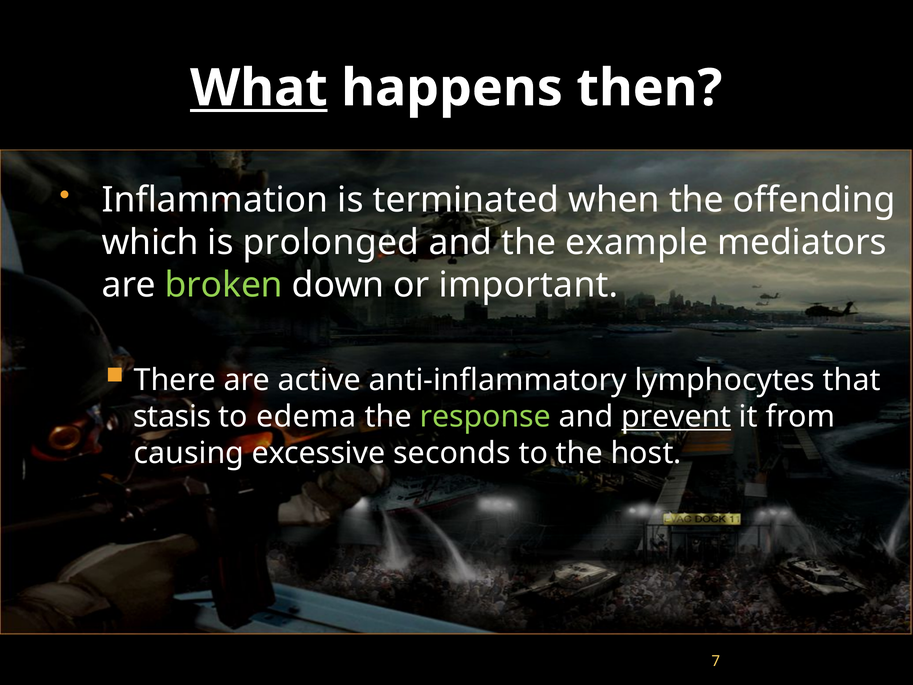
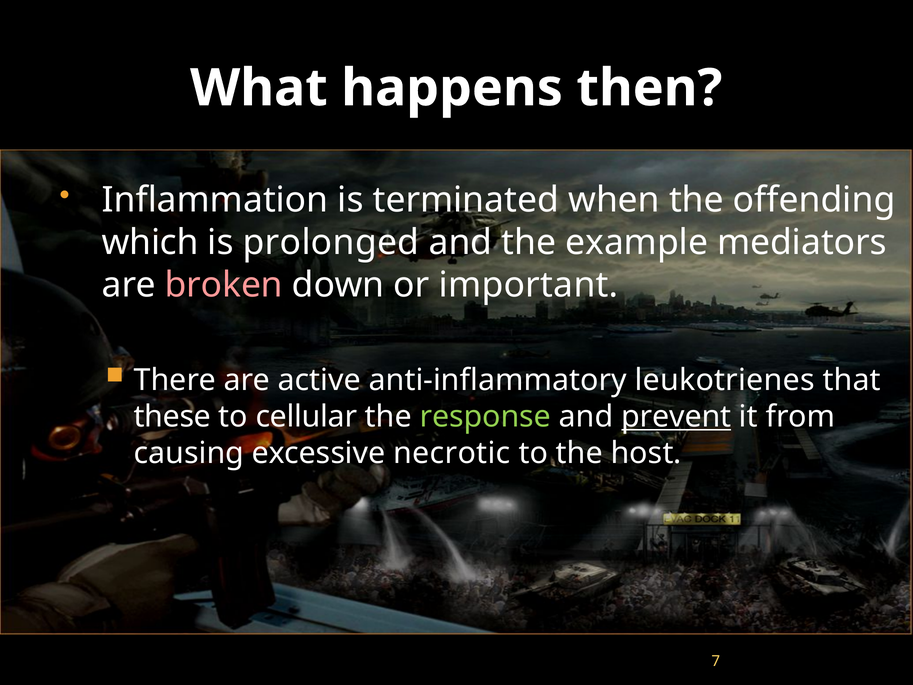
What underline: present -> none
broken colour: light green -> pink
lymphocytes: lymphocytes -> leukotrienes
stasis: stasis -> these
edema: edema -> cellular
seconds: seconds -> necrotic
